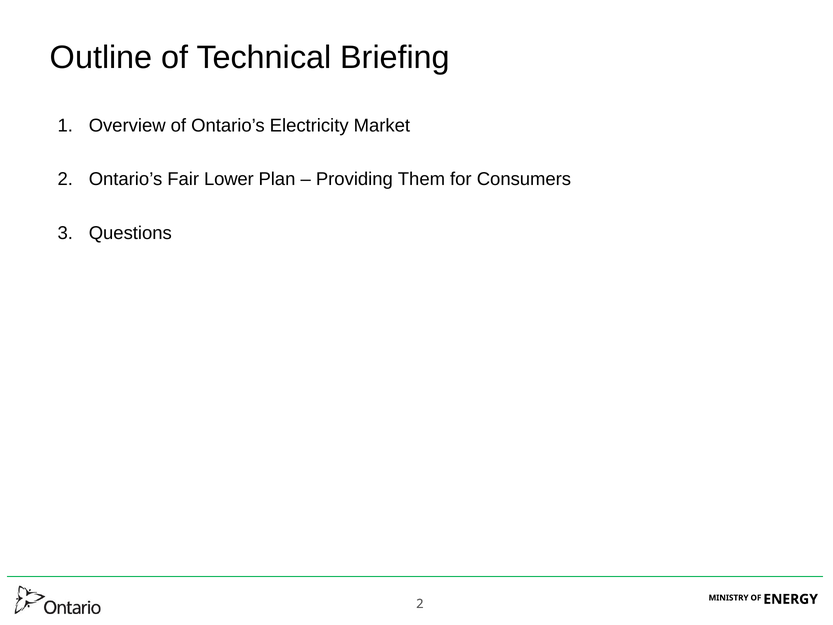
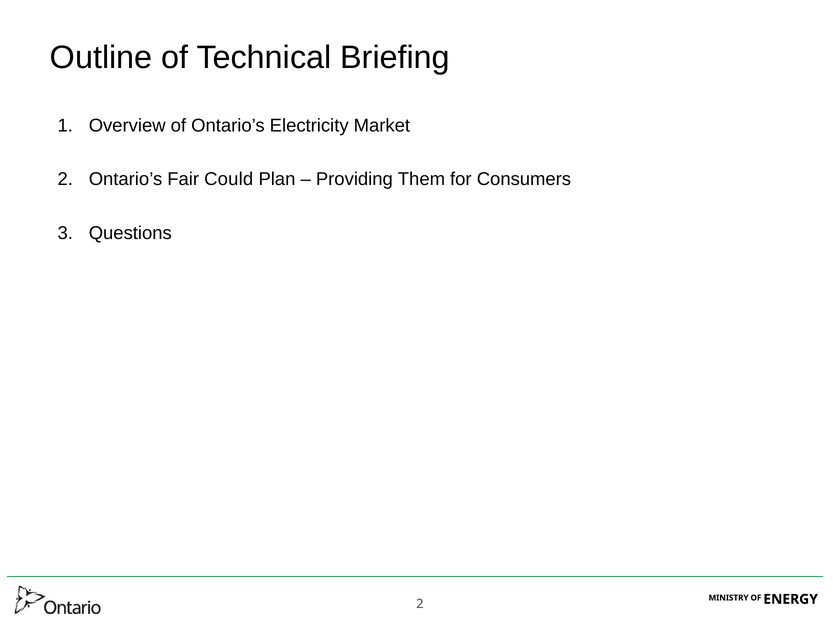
Lower: Lower -> Could
